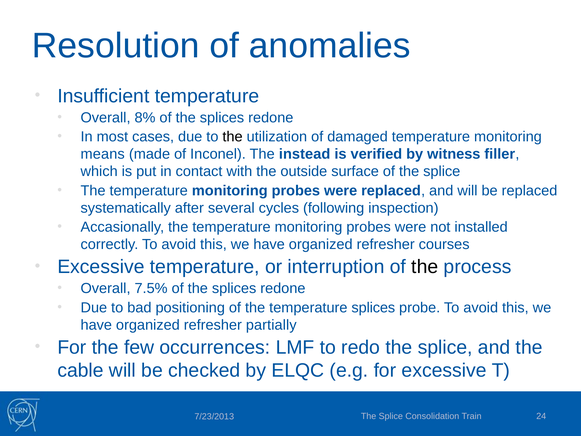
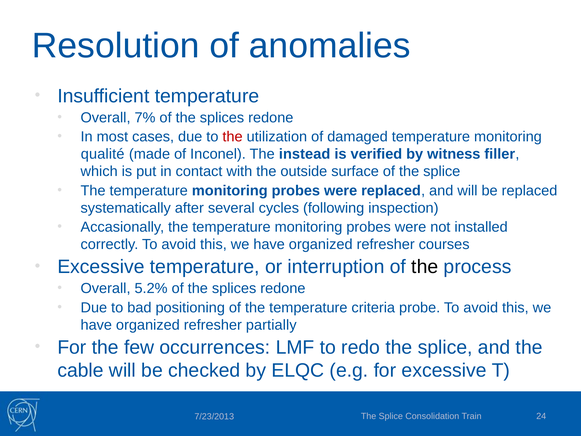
8%: 8% -> 7%
the at (233, 137) colour: black -> red
means: means -> qualité
7.5%: 7.5% -> 5.2%
temperature splices: splices -> criteria
